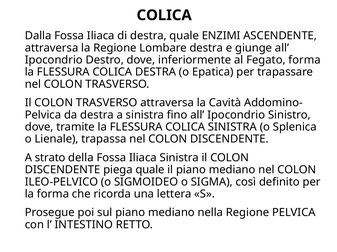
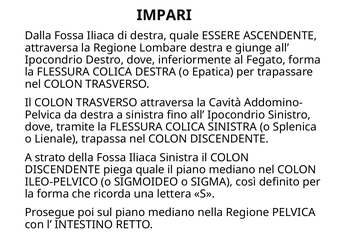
COLICA at (164, 15): COLICA -> IMPARI
ENZIMI: ENZIMI -> ESSERE
